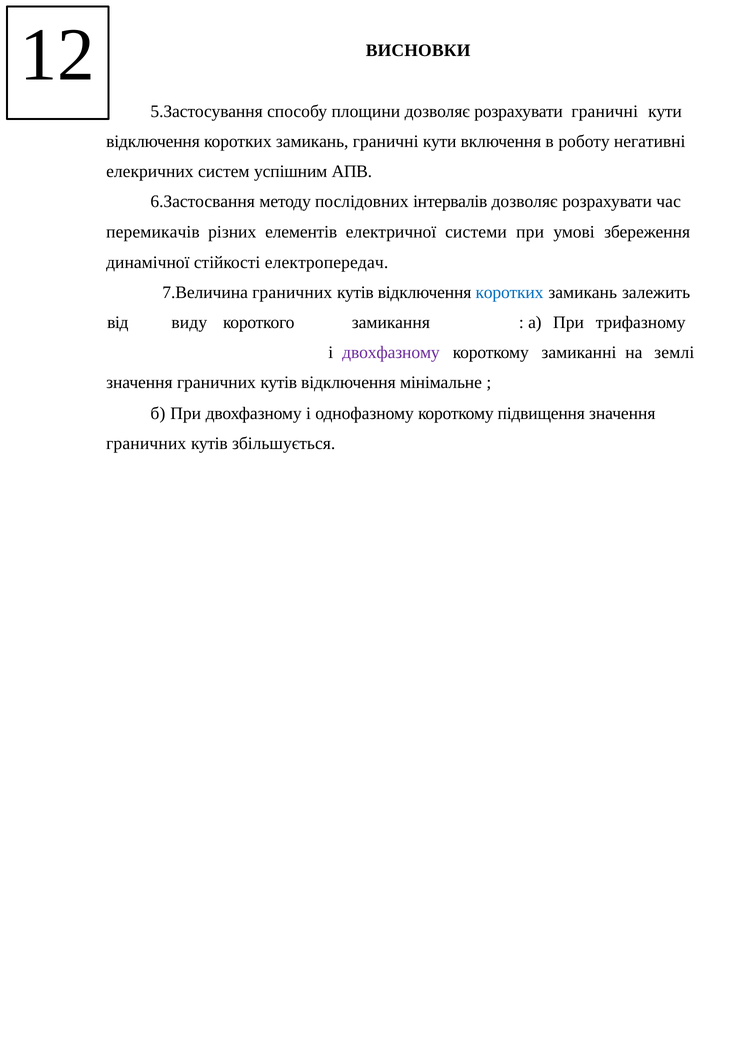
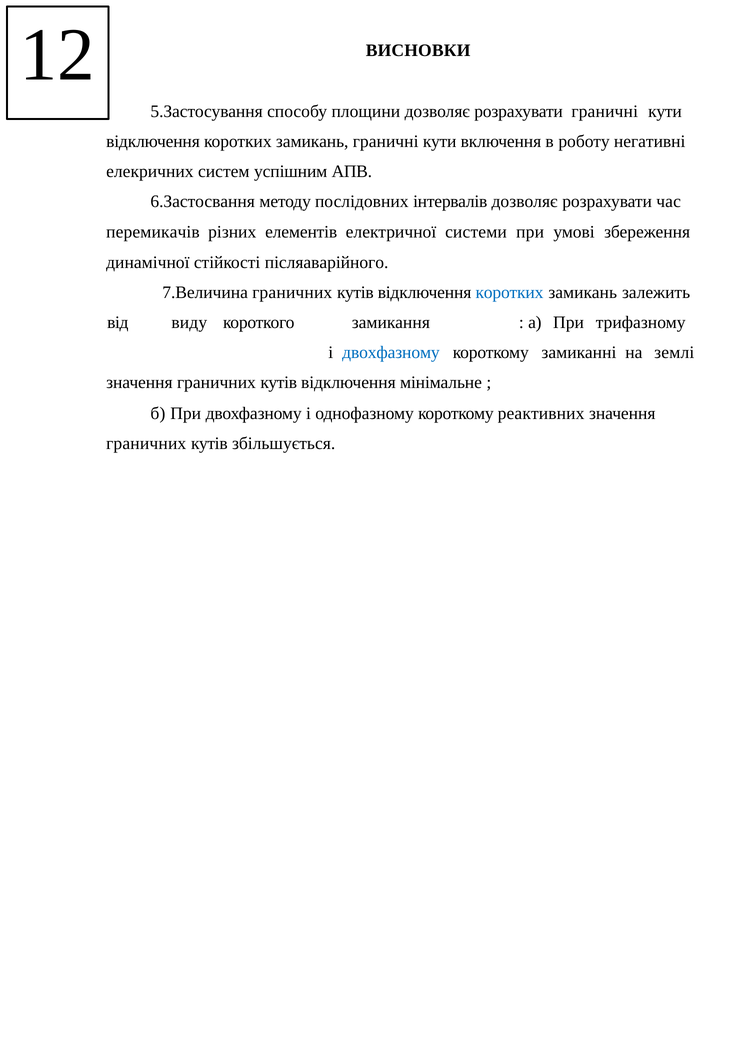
електропередач: електропередач -> післяаварійного
двохфазному at (391, 353) colour: purple -> blue
підвищення: підвищення -> реактивних
